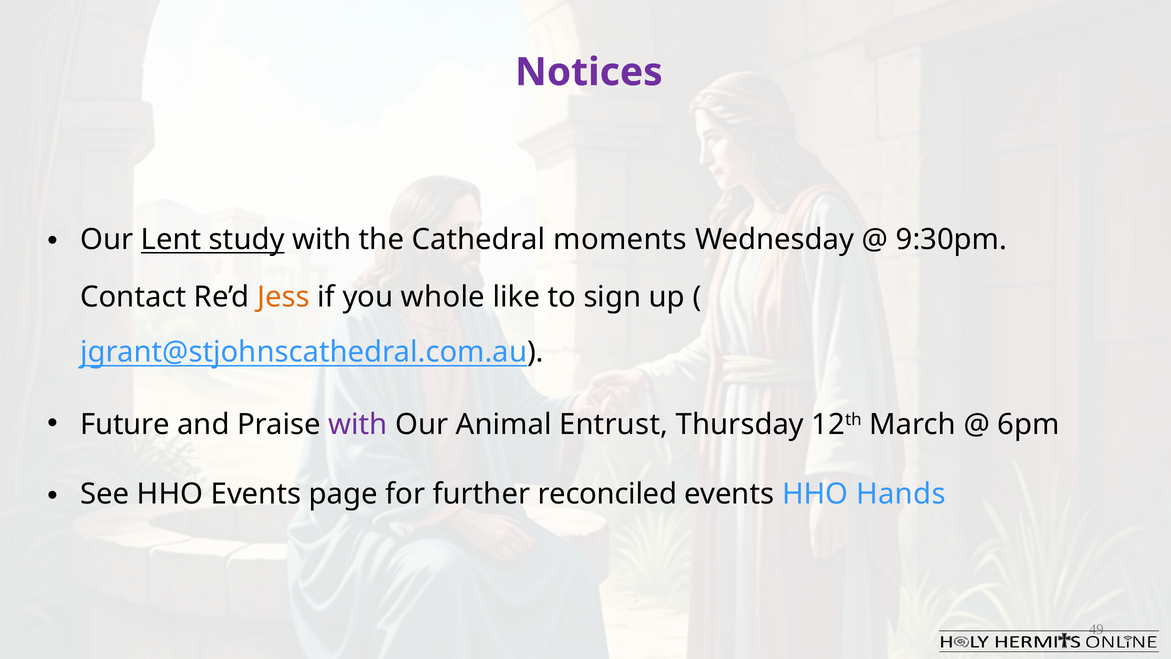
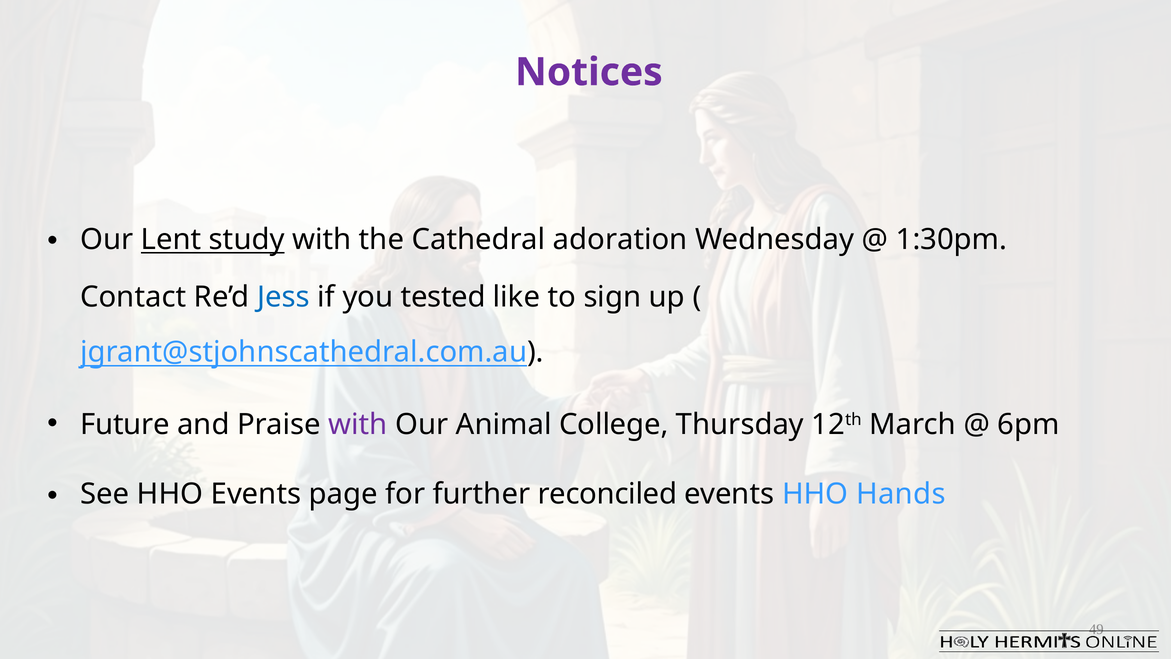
moments: moments -> adoration
9:30pm: 9:30pm -> 1:30pm
Jess colour: orange -> blue
whole: whole -> tested
Entrust: Entrust -> College
